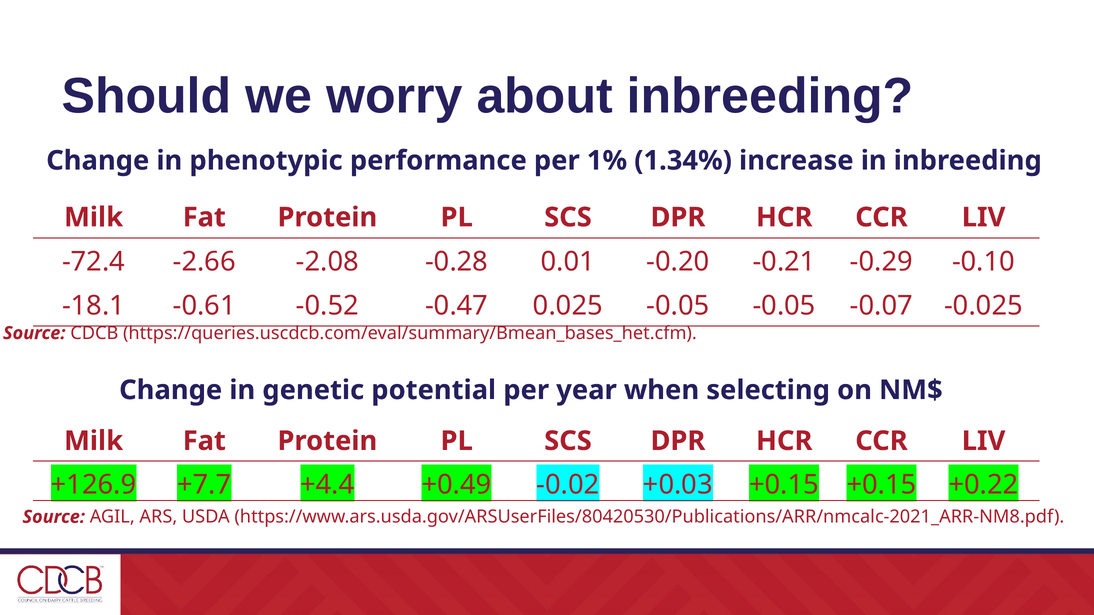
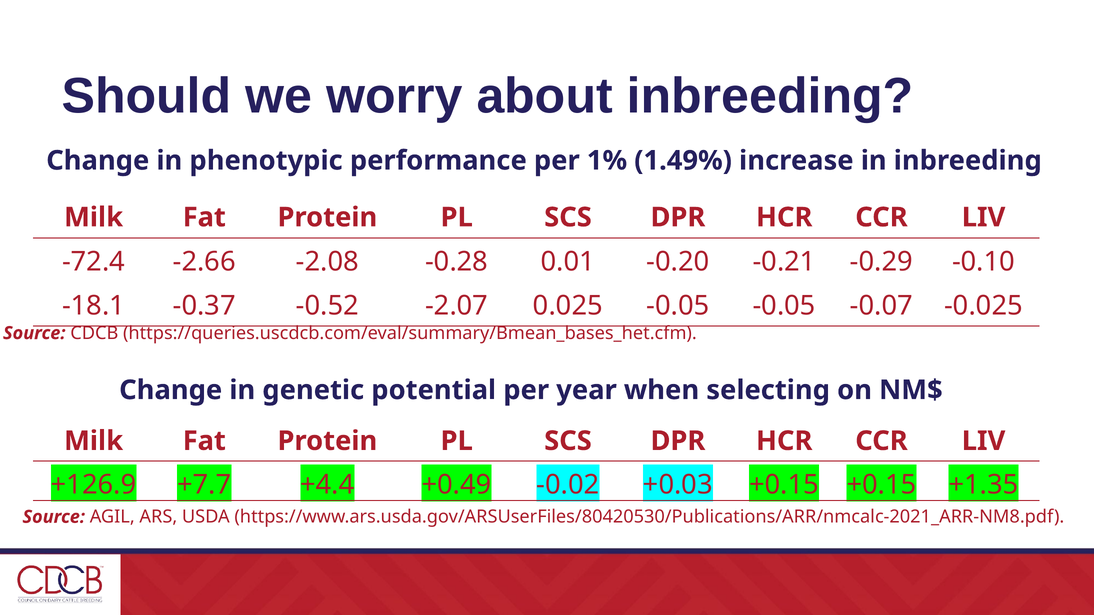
1.34%: 1.34% -> 1.49%
-0.61: -0.61 -> -0.37
-0.47: -0.47 -> -2.07
+0.22: +0.22 -> +1.35
